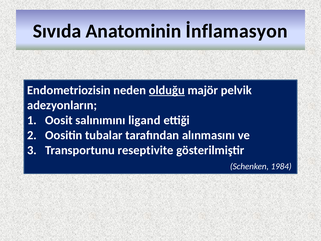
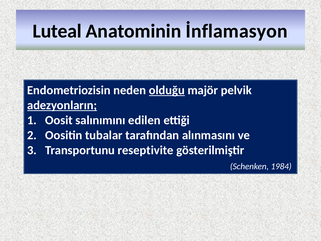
Sıvıda: Sıvıda -> Luteal
adezyonların underline: none -> present
ligand: ligand -> edilen
